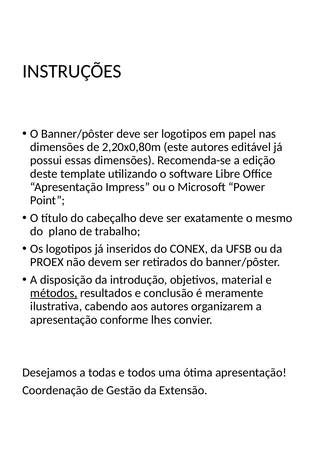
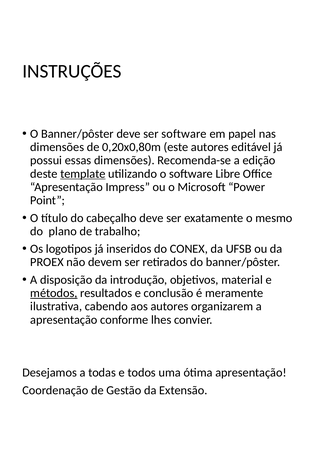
ser logotipos: logotipos -> software
2,20x0,80m: 2,20x0,80m -> 0,20x0,80m
template underline: none -> present
